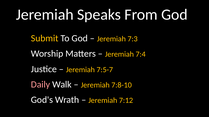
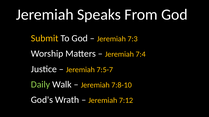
Daily colour: pink -> light green
